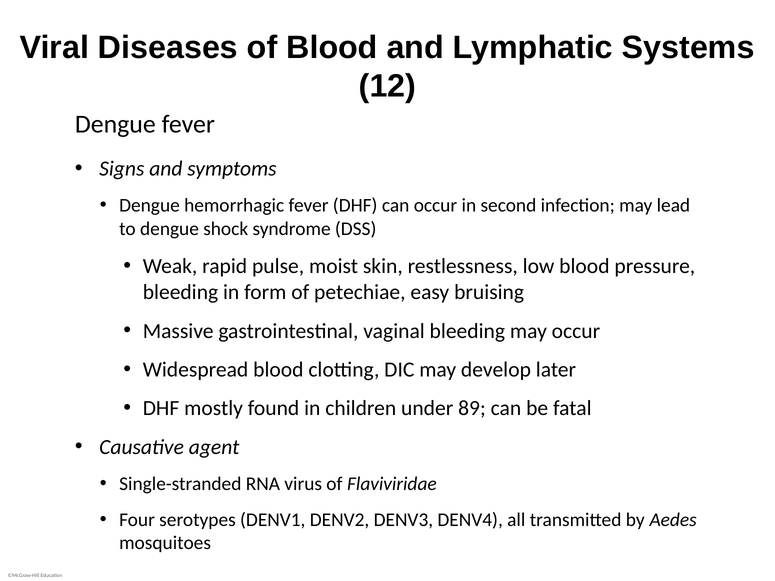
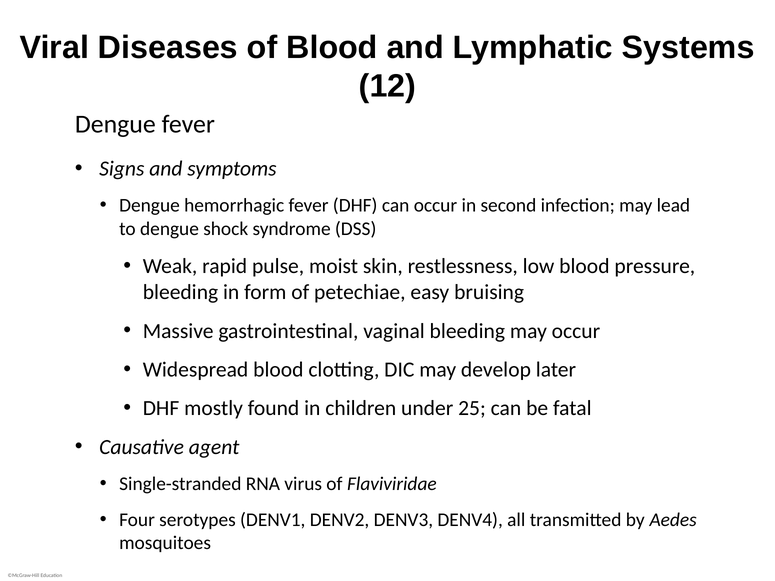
89: 89 -> 25
